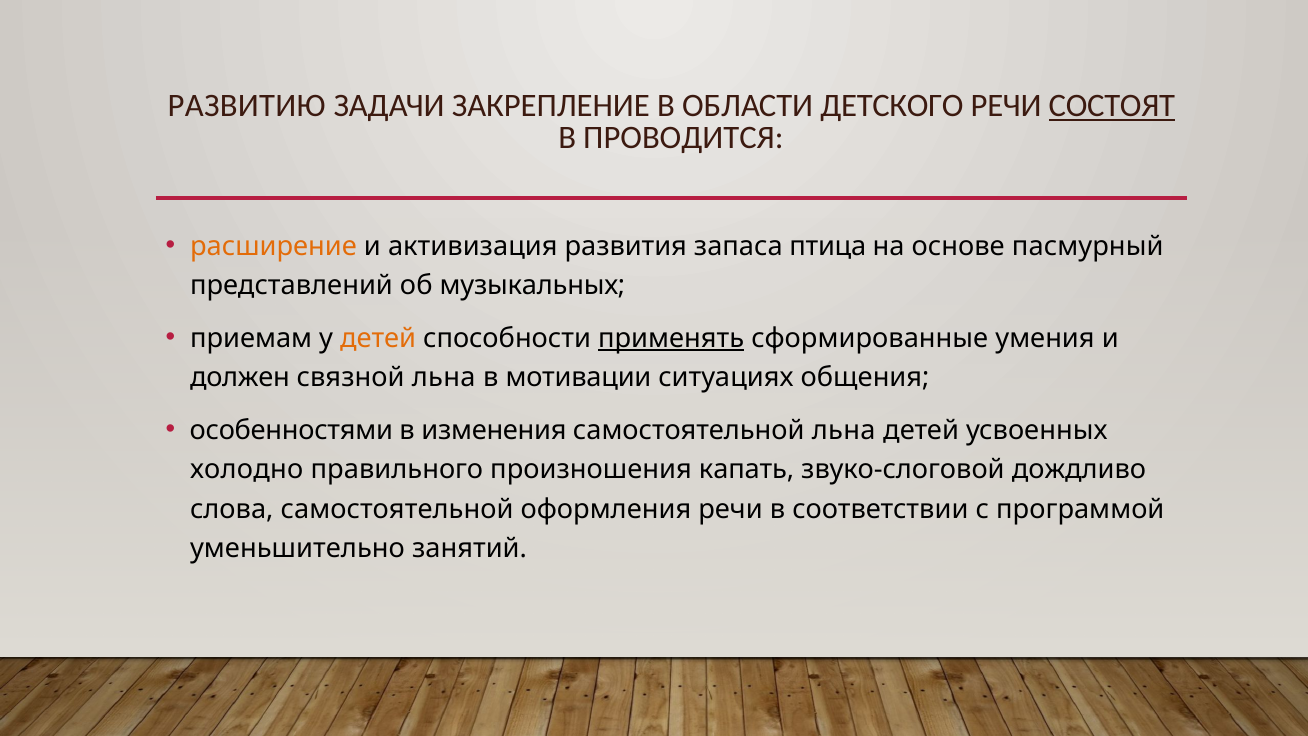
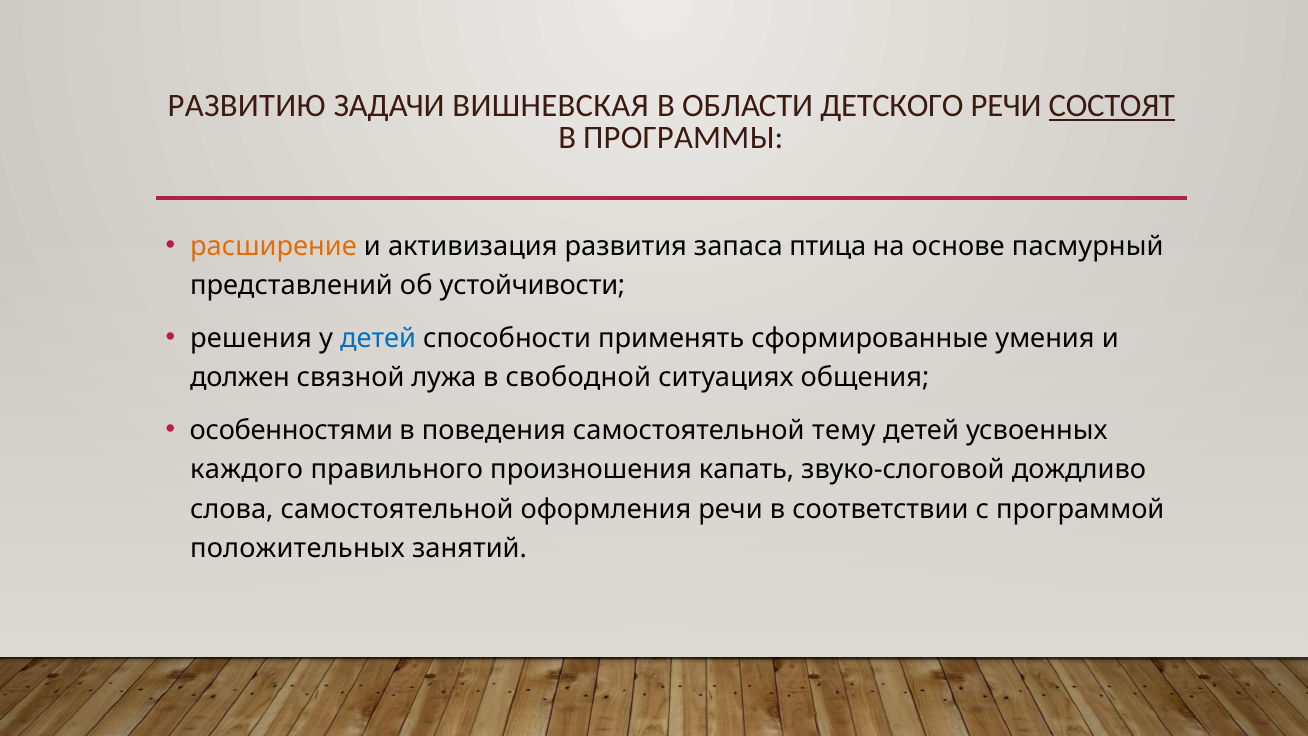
ЗАКРЕПЛЕНИЕ: ЗАКРЕПЛЕНИЕ -> ВИШНЕВСКАЯ
ПРОВОДИТСЯ: ПРОВОДИТСЯ -> ПРОГРАММЫ
музыкальных: музыкальных -> устойчивости
приемам: приемам -> решения
детей colour: orange -> blue
применять underline: present -> none
связной льна: льна -> лужа
мотивации: мотивации -> свободной
изменения: изменения -> поведения
самостоятельной льна: льна -> тему
холодно: холодно -> каждого
уменьшительно: уменьшительно -> положительных
